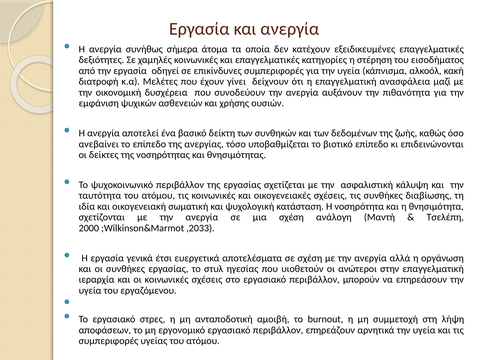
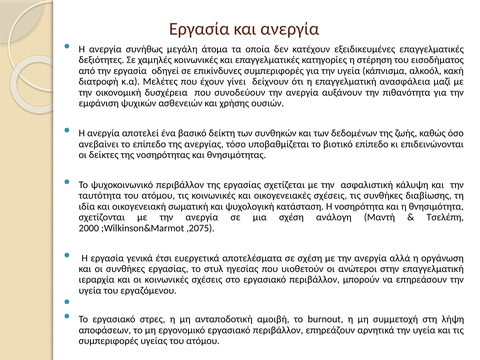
σήμερα: σήμερα -> μεγάλη
,2033: ,2033 -> ,2075
